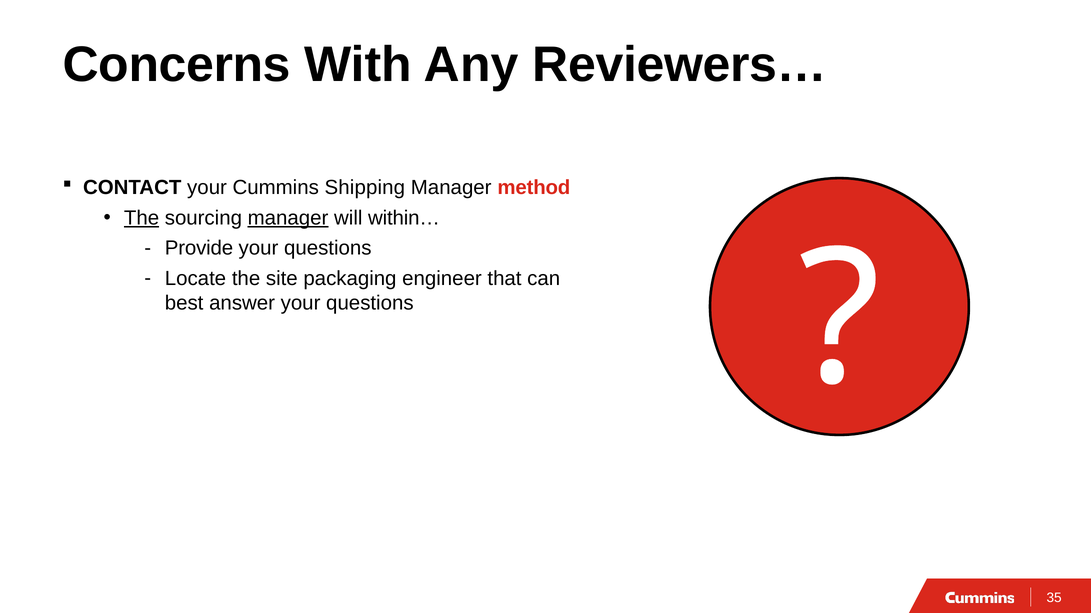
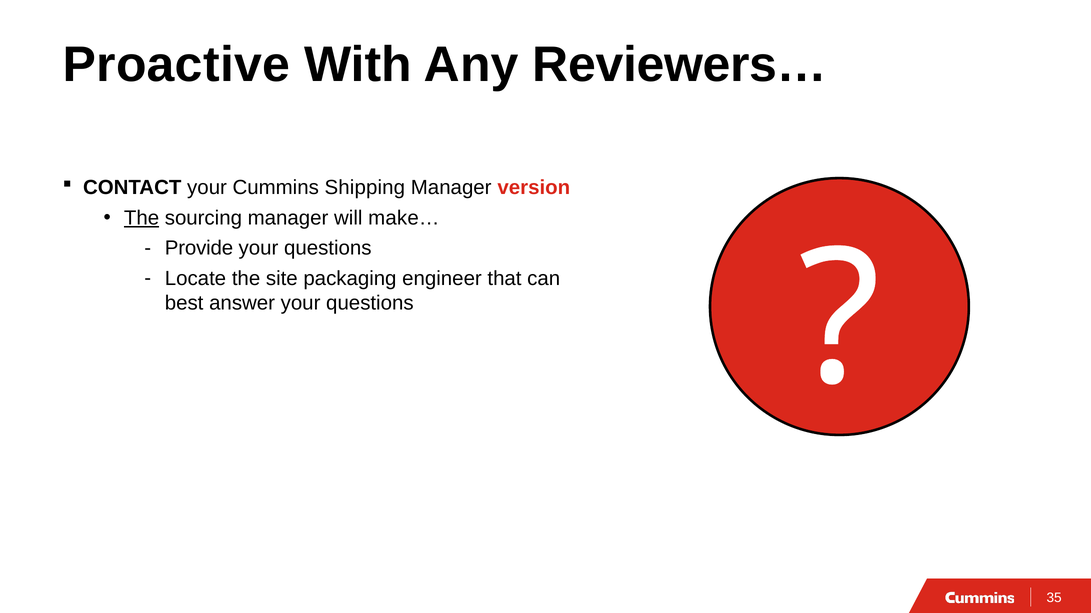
Concerns: Concerns -> Proactive
method: method -> version
manager at (288, 218) underline: present -> none
within…: within… -> make…
